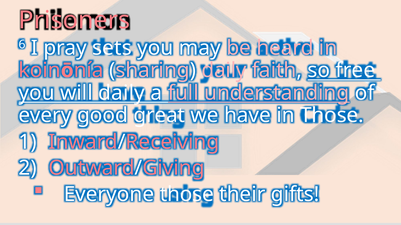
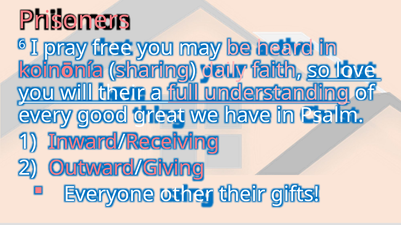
sets: sets -> free
free: free -> love
will daily: daily -> their
in Those: Those -> Psalm
Everyone those: those -> other
